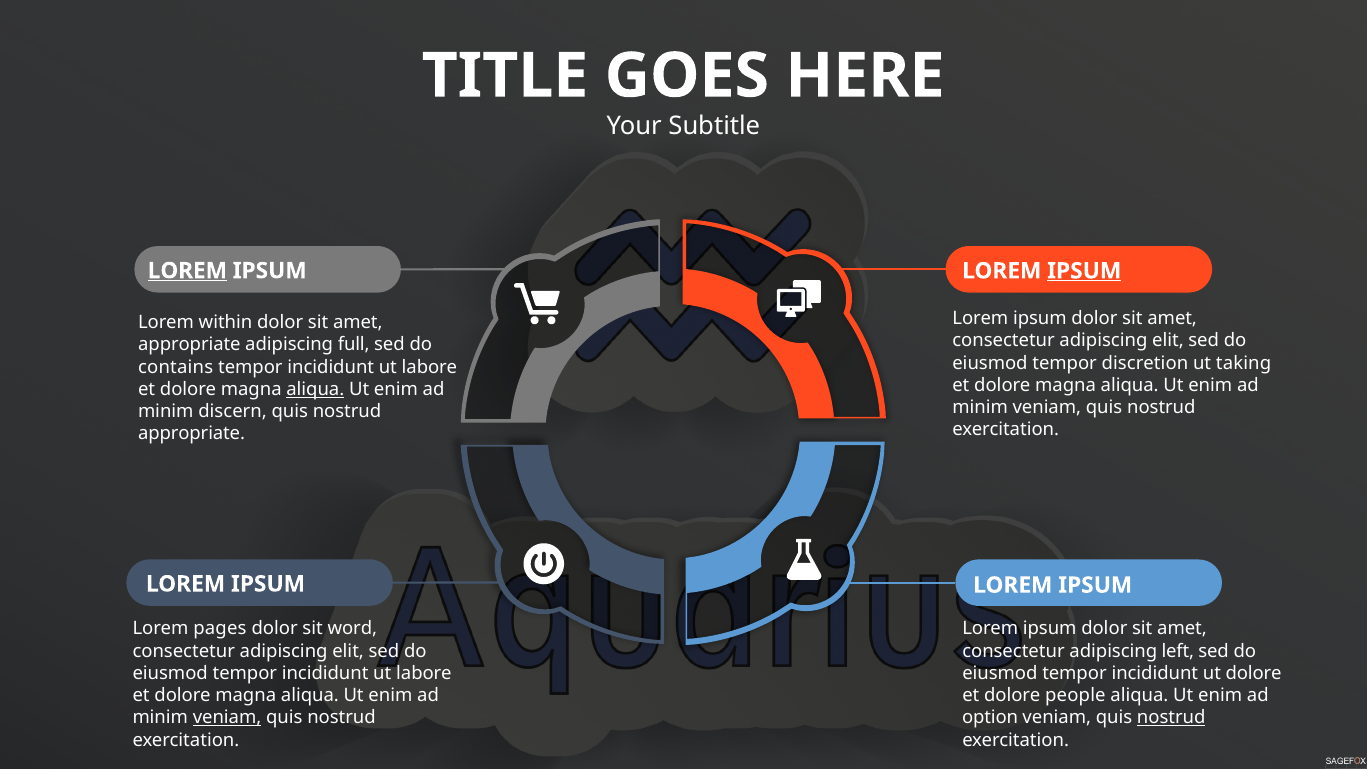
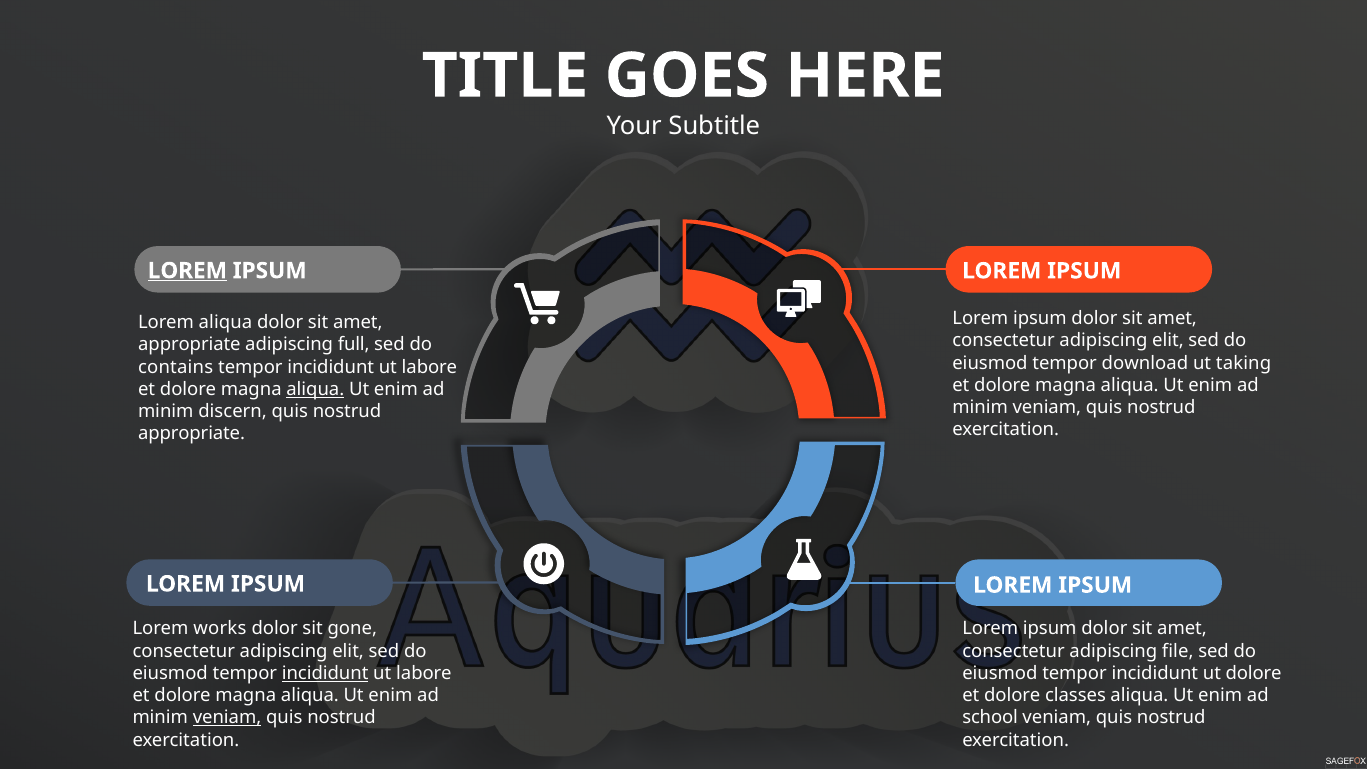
IPSUM at (1084, 271) underline: present -> none
Lorem within: within -> aliqua
discretion: discretion -> download
pages: pages -> works
word: word -> gone
left: left -> file
incididunt at (325, 673) underline: none -> present
people: people -> classes
option: option -> school
nostrud at (1171, 718) underline: present -> none
